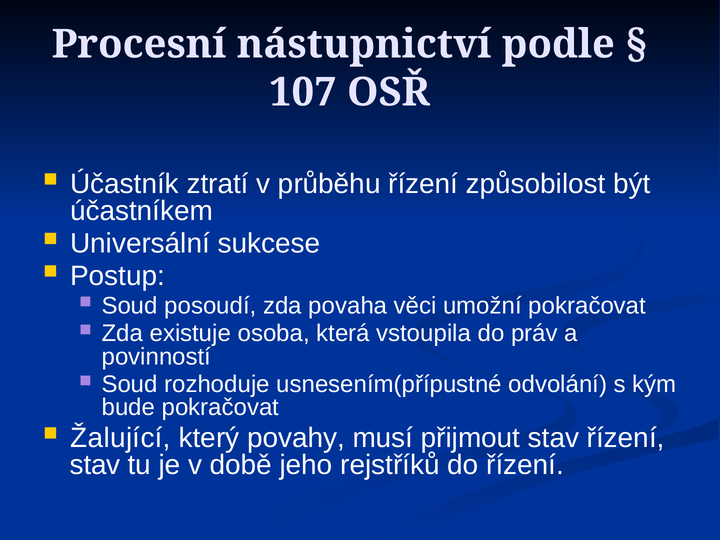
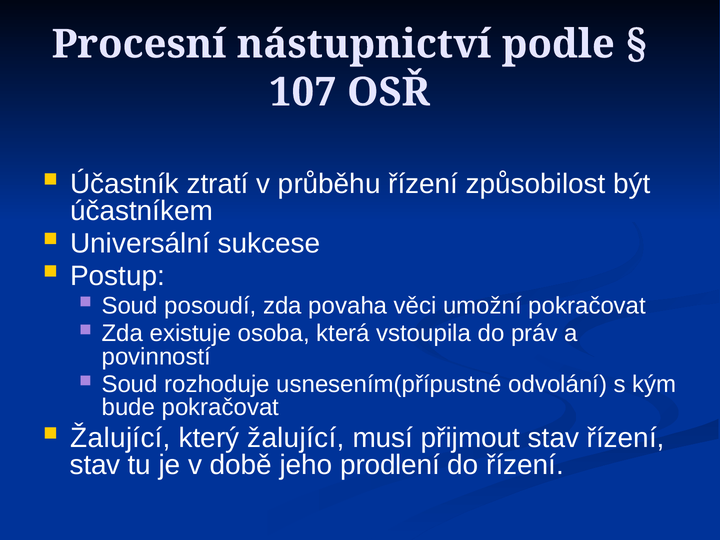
který povahy: povahy -> žalující
rejstříků: rejstříků -> prodlení
